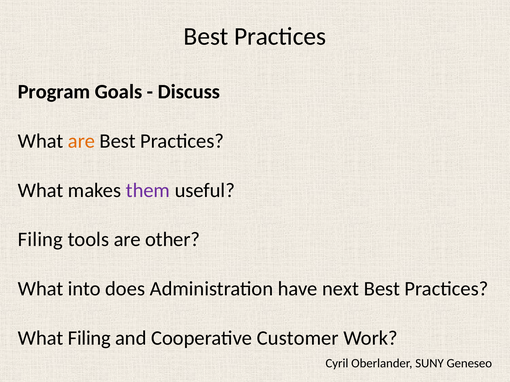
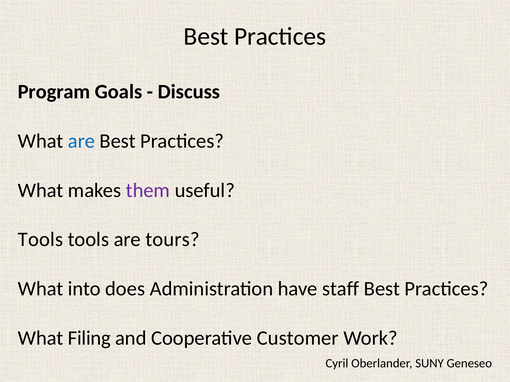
are at (81, 141) colour: orange -> blue
Filing at (40, 240): Filing -> Tools
other: other -> tours
next: next -> staff
